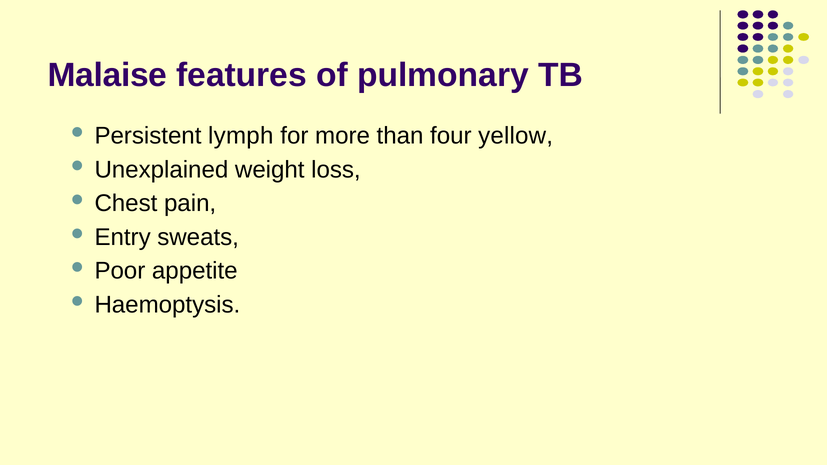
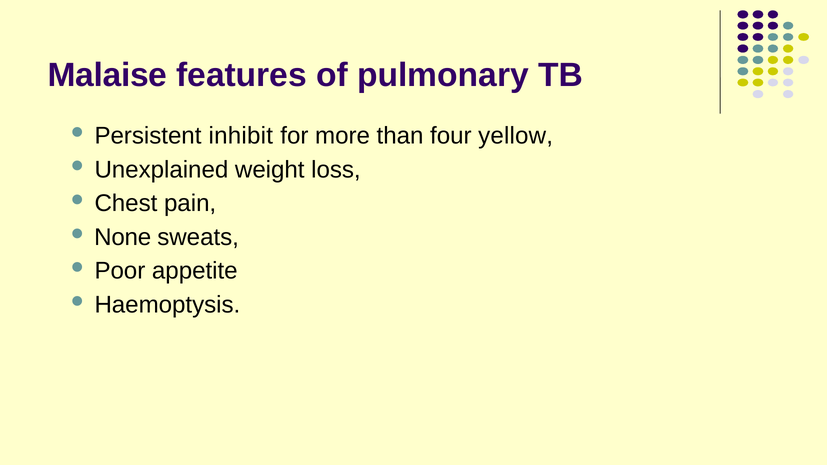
lymph: lymph -> inhibit
Entry: Entry -> None
